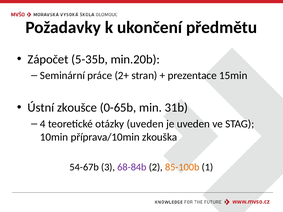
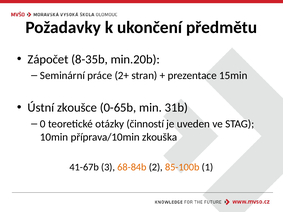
5-35b: 5-35b -> 8-35b
4: 4 -> 0
otázky uveden: uveden -> činností
54-67b: 54-67b -> 41-67b
68-84b colour: purple -> orange
